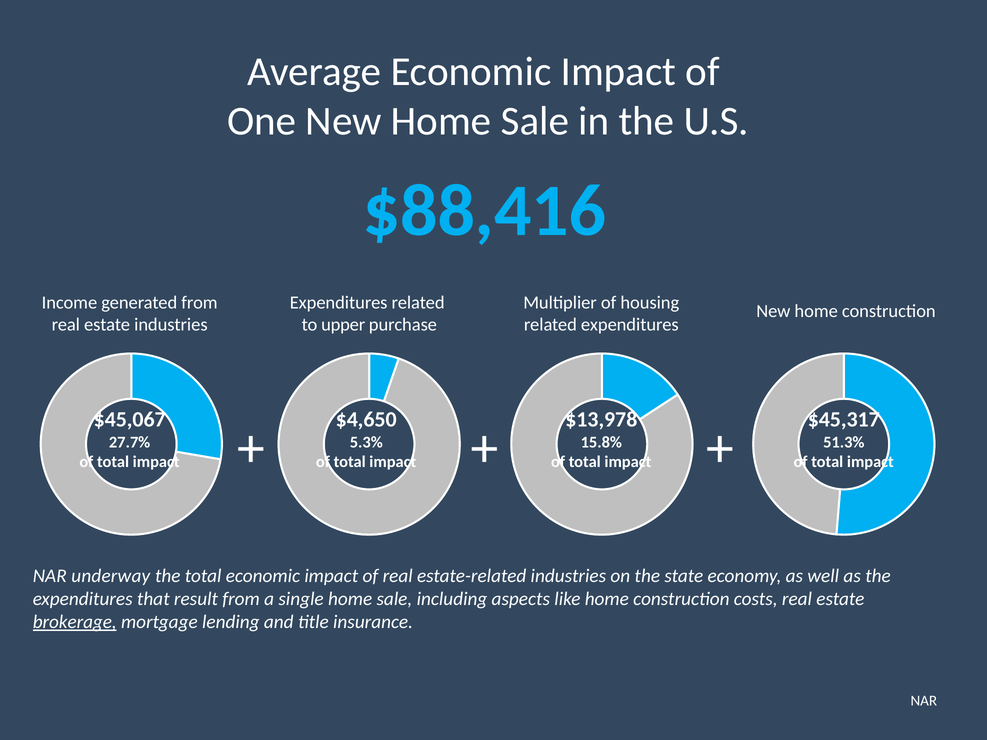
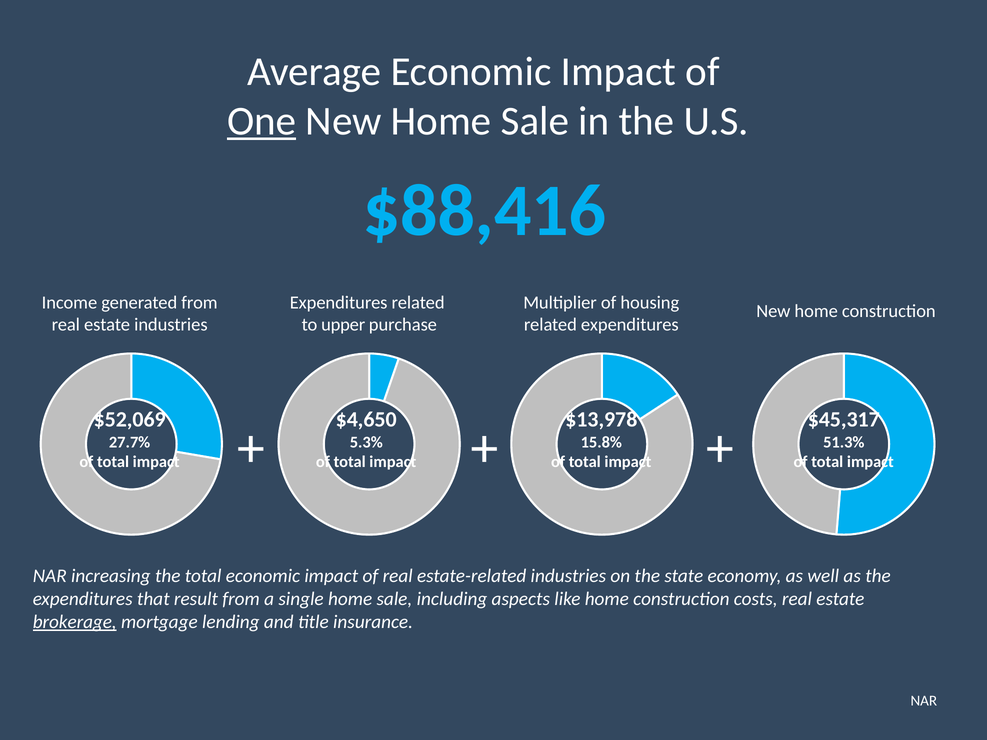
One underline: none -> present
$45,067: $45,067 -> $52,069
underway: underway -> increasing
